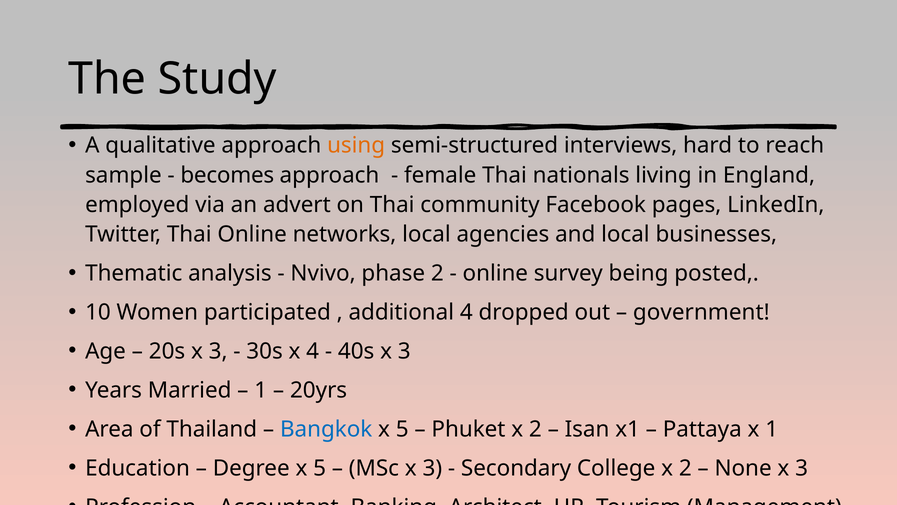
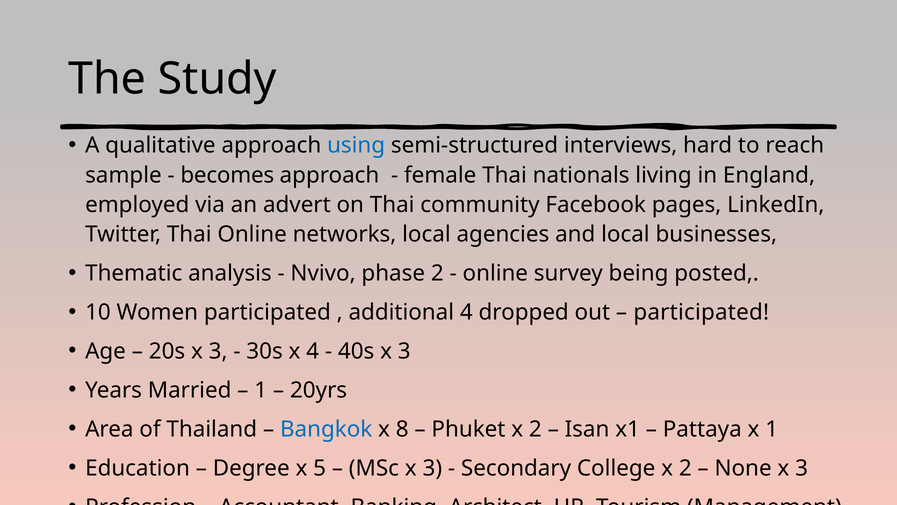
using colour: orange -> blue
government at (701, 312): government -> participated
5 at (402, 429): 5 -> 8
